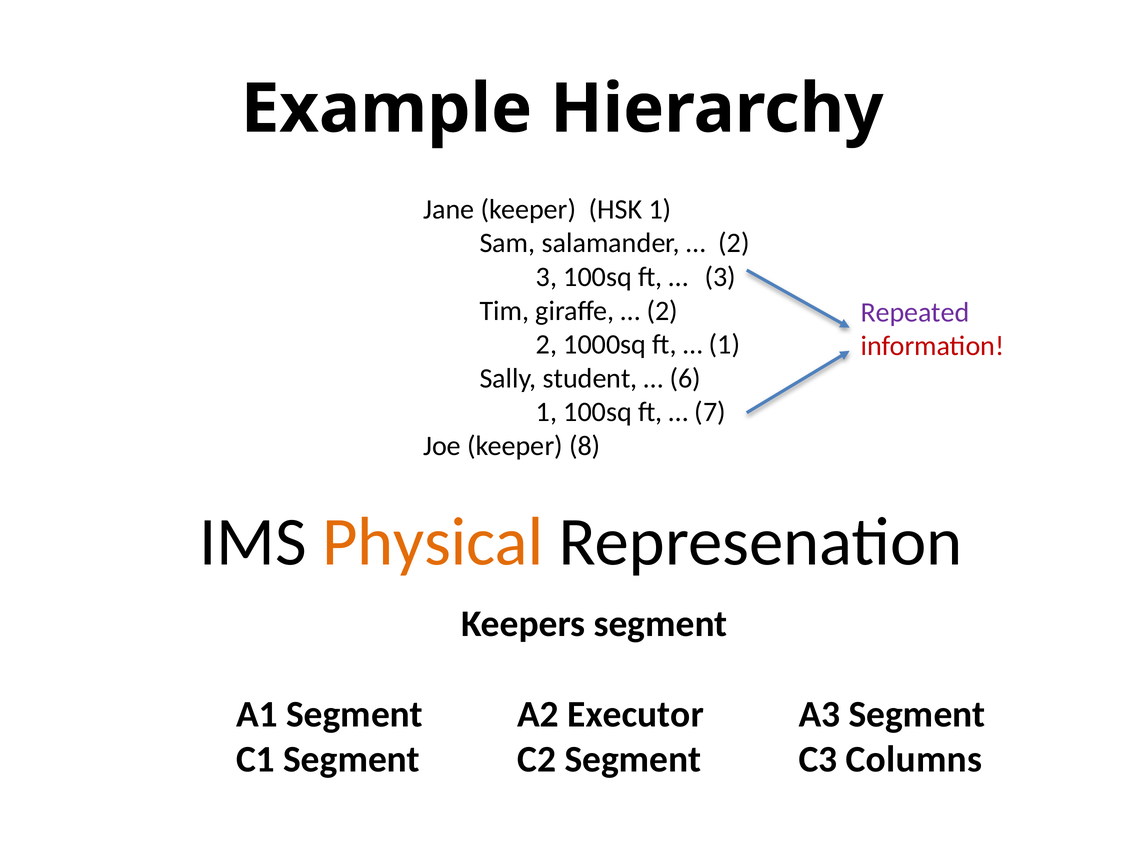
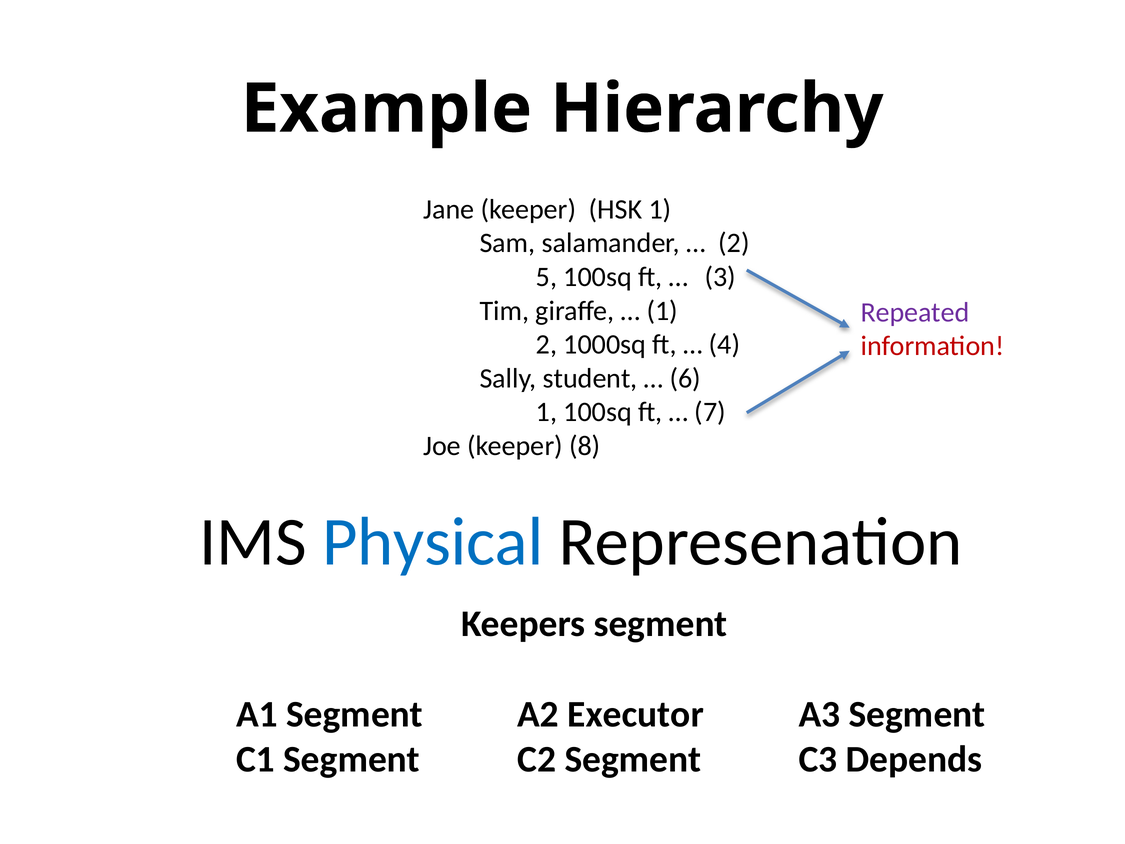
3 at (546, 277): 3 -> 5
2 at (662, 311): 2 -> 1
1 at (724, 344): 1 -> 4
Physical colour: orange -> blue
Columns: Columns -> Depends
